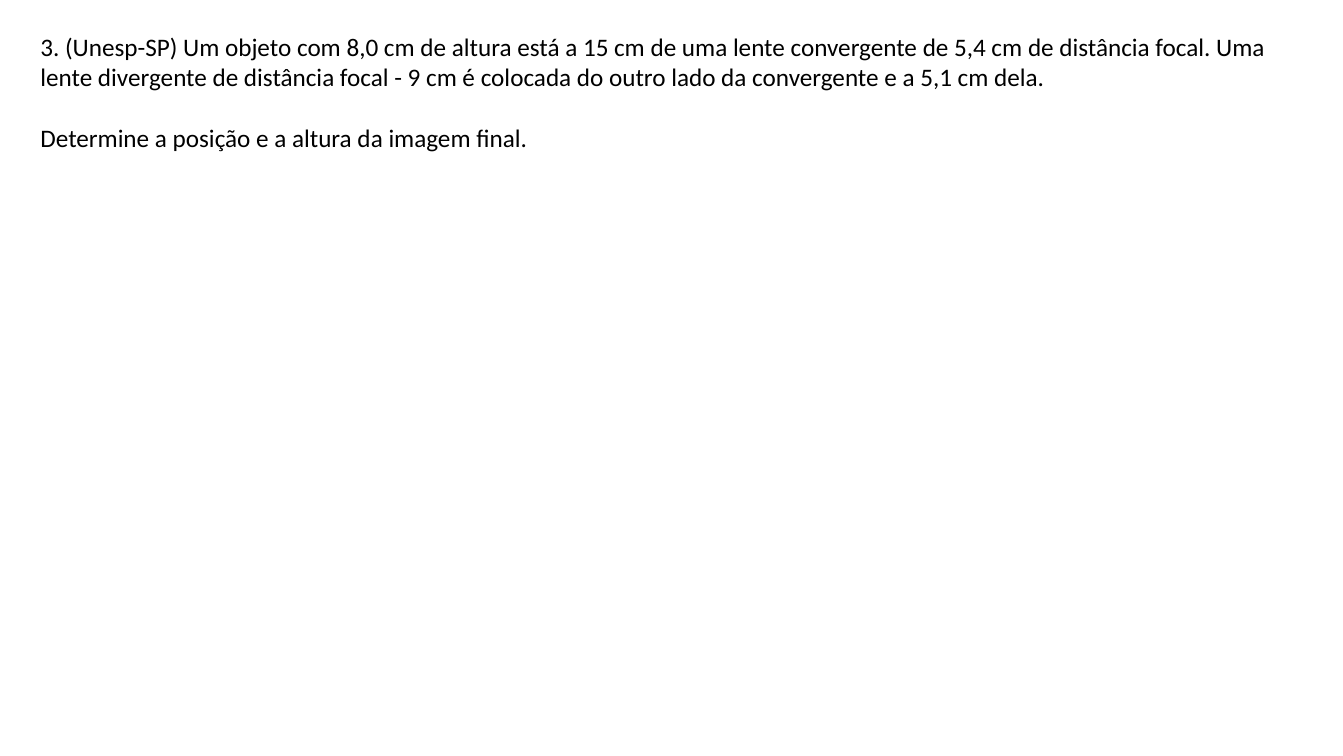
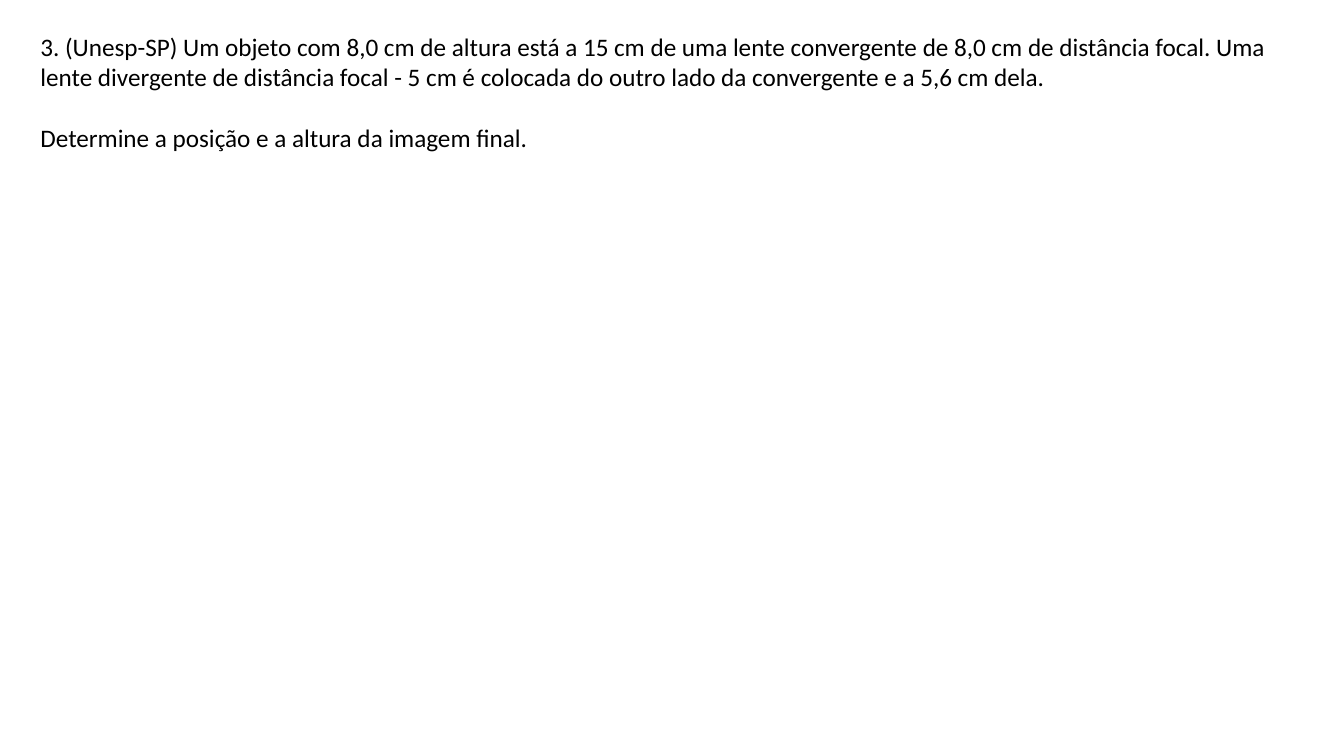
de 5,4: 5,4 -> 8,0
9: 9 -> 5
5,1: 5,1 -> 5,6
